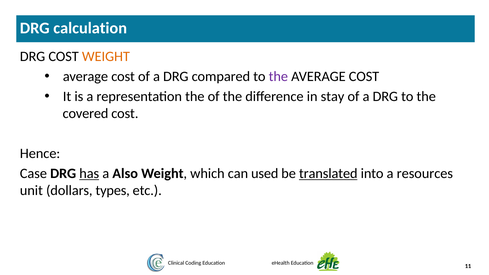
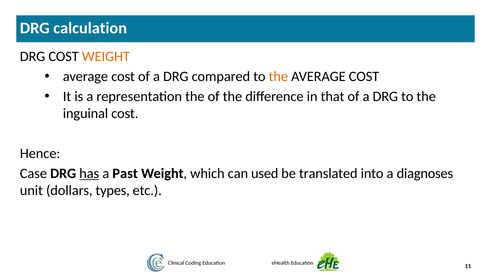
the at (278, 76) colour: purple -> orange
stay: stay -> that
covered: covered -> inguinal
Also: Also -> Past
translated underline: present -> none
resources: resources -> diagnoses
